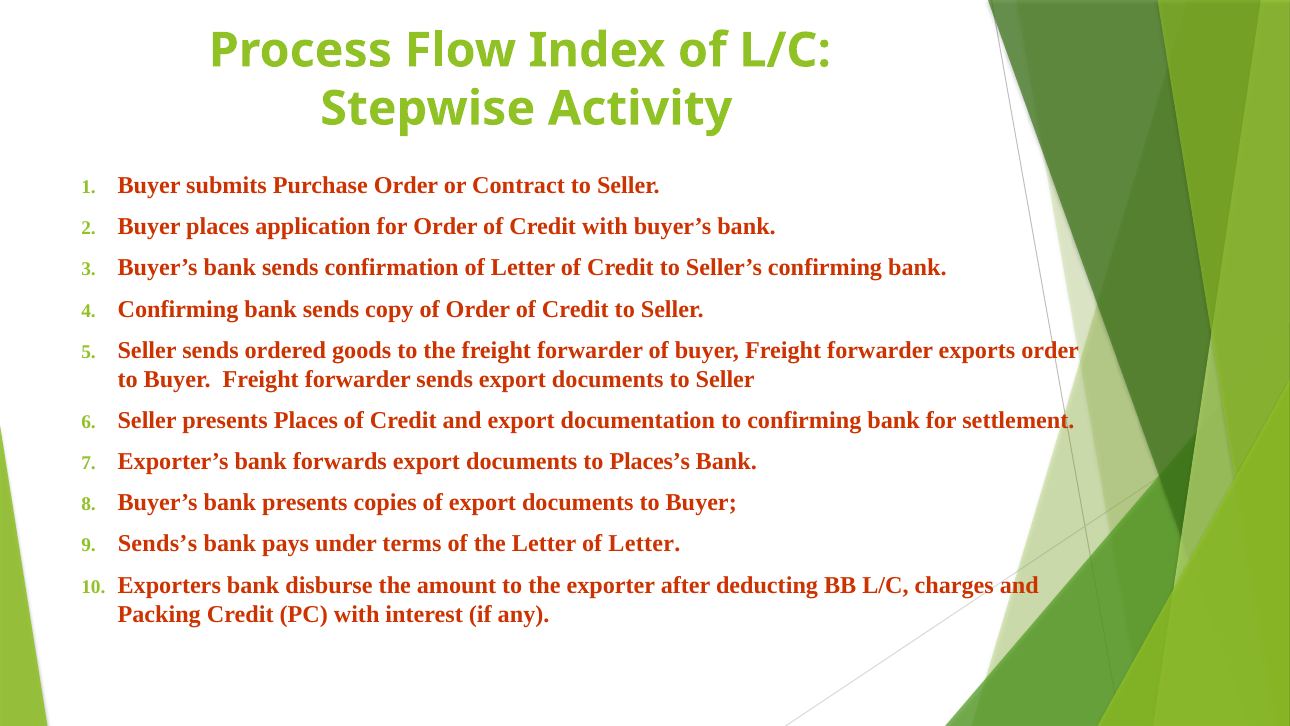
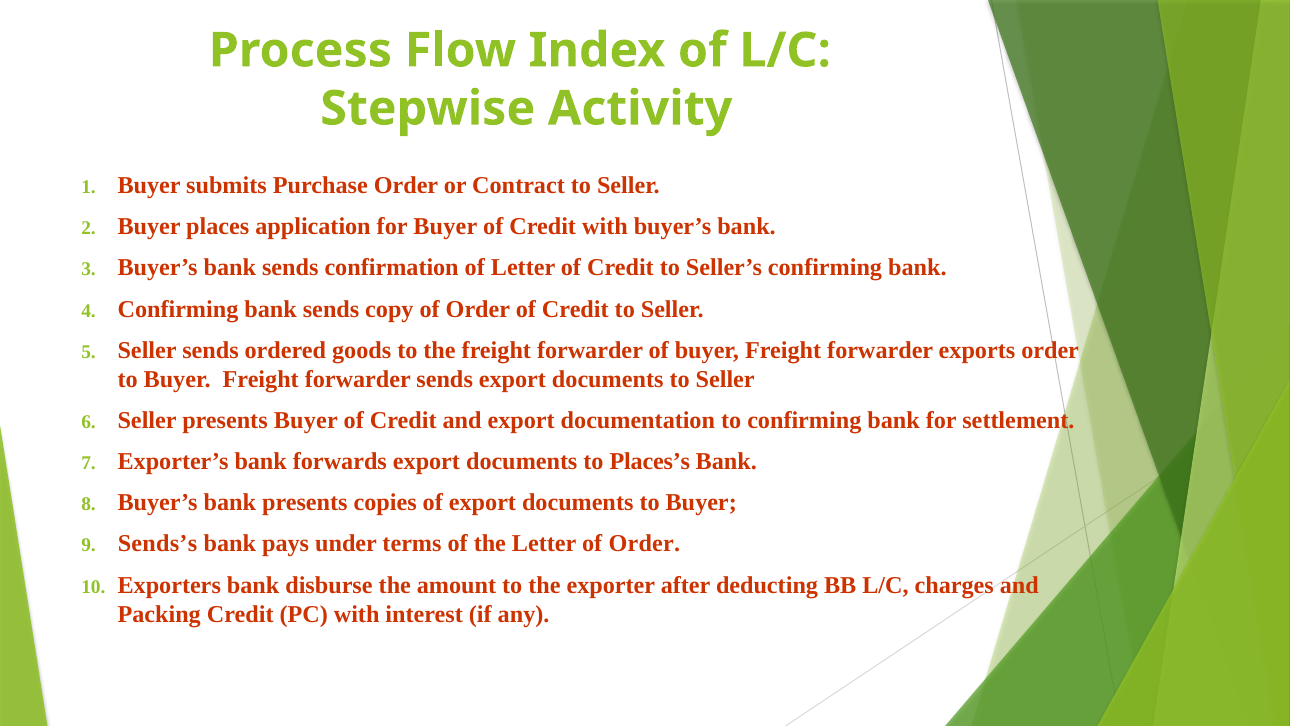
for Order: Order -> Buyer
presents Places: Places -> Buyer
Letter of Letter: Letter -> Order
